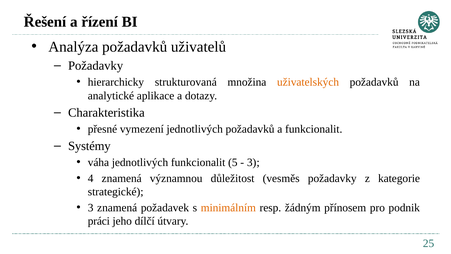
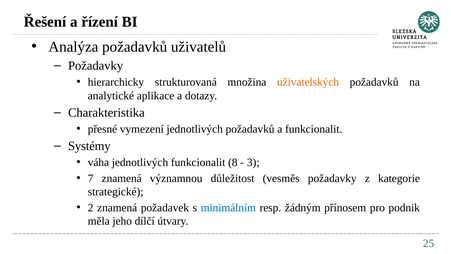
5: 5 -> 8
4: 4 -> 7
3 at (91, 207): 3 -> 2
minimálním colour: orange -> blue
práci: práci -> měla
